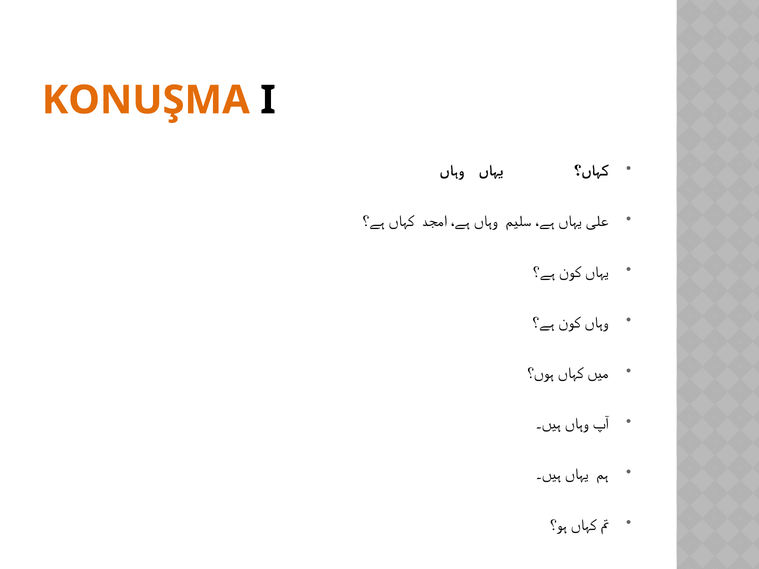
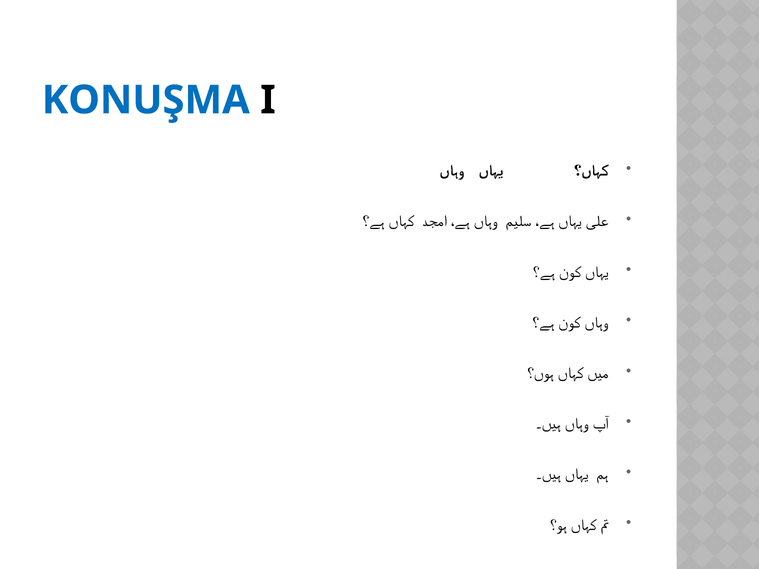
KONUŞMA colour: orange -> blue
